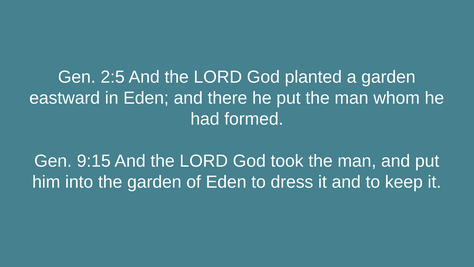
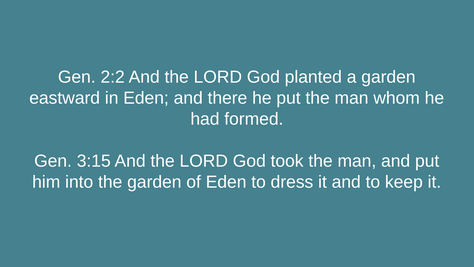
2:5: 2:5 -> 2:2
9:15: 9:15 -> 3:15
